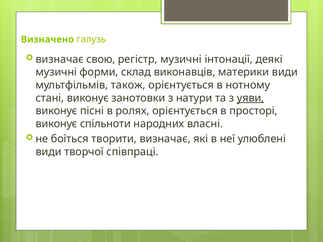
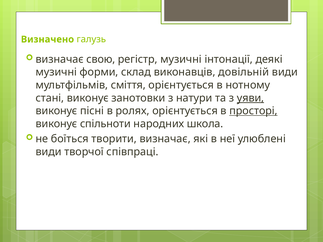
материки: материки -> довільній
також: також -> сміття
просторі underline: none -> present
власні: власні -> школа
